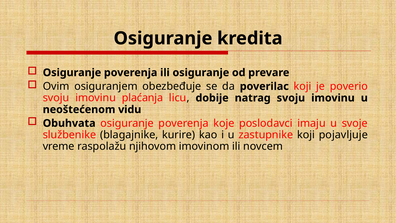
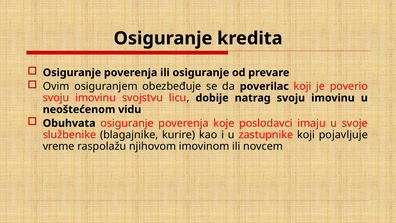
plaćanja: plaćanja -> svojstvu
